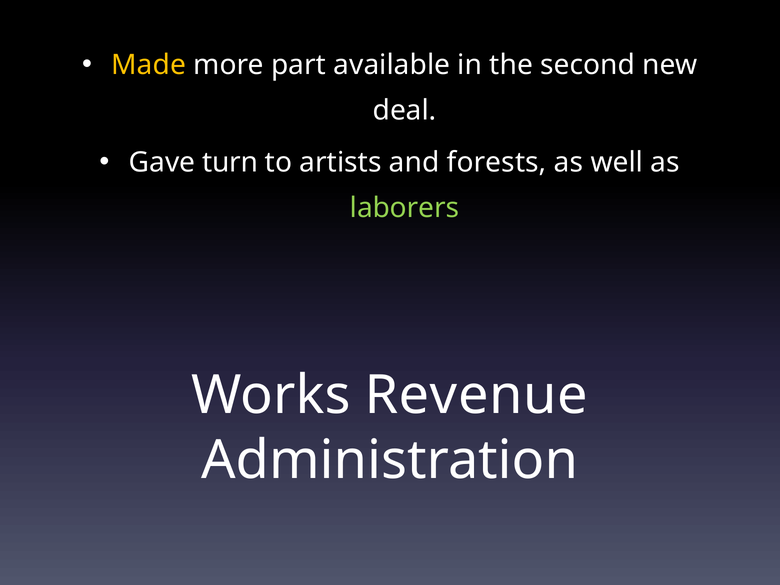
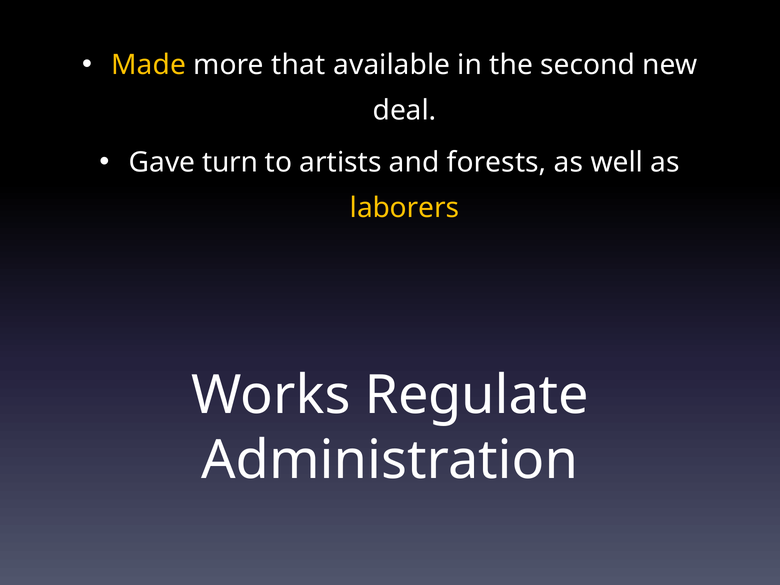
part: part -> that
laborers colour: light green -> yellow
Revenue: Revenue -> Regulate
